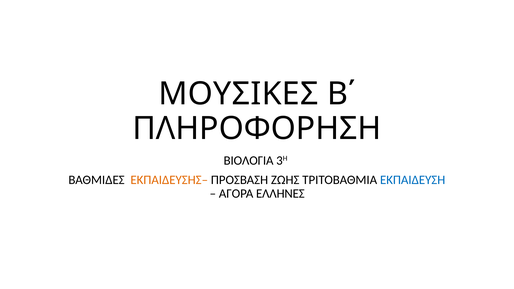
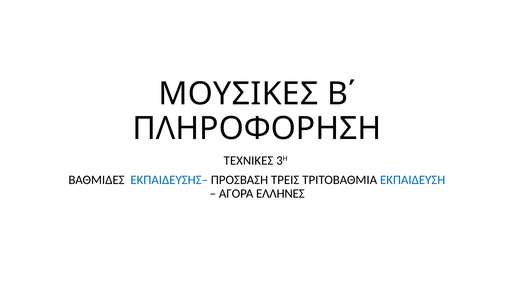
ΒΙΟΛΟΓΙΑ: ΒΙΟΛΟΓΙΑ -> ΤΕΧΝΙΚΕΣ
ΕΚΠΑΙΔΕΥΣΗΣ– colour: orange -> blue
ΖΩΗΣ: ΖΩΗΣ -> ΤΡΕΙΣ
